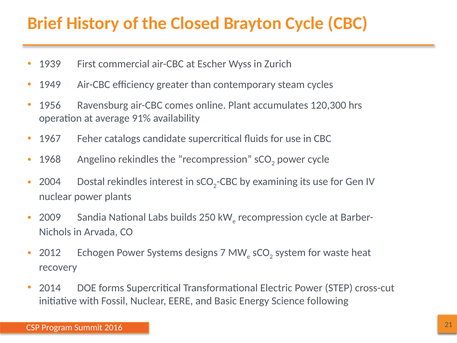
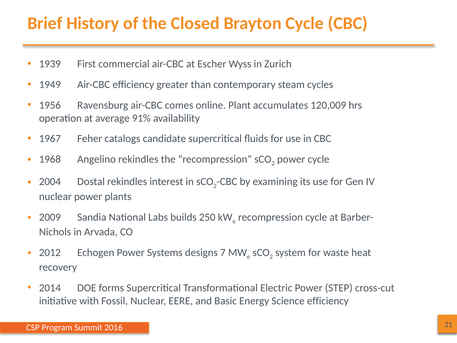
120,300: 120,300 -> 120,009
Science following: following -> efficiency
